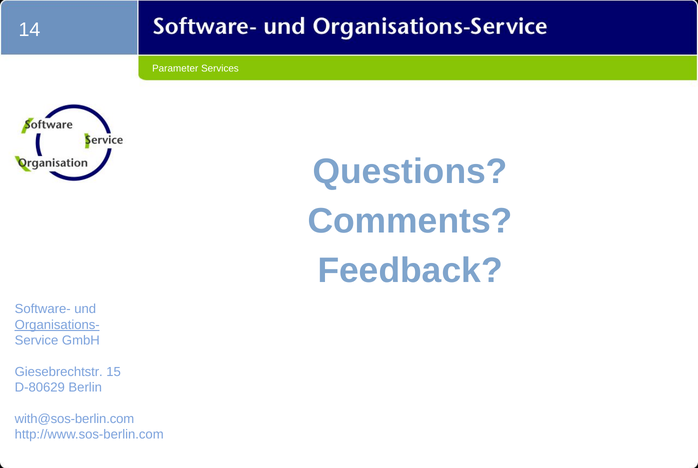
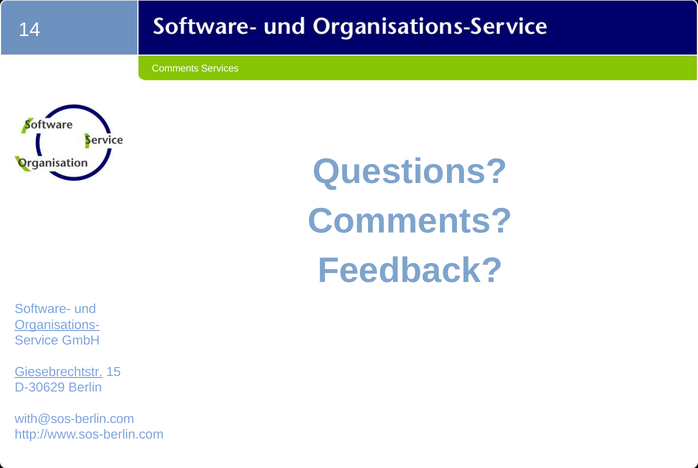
Parameter at (175, 69): Parameter -> Comments
Giesebrechtstr underline: none -> present
D-80629: D-80629 -> D-30629
